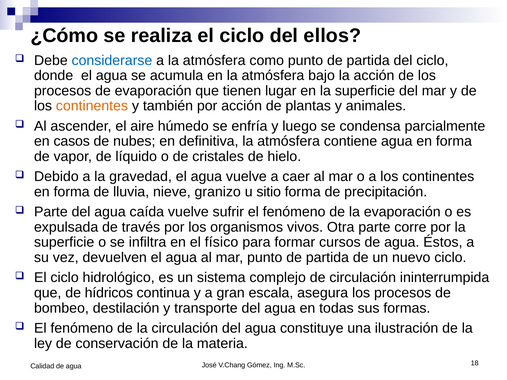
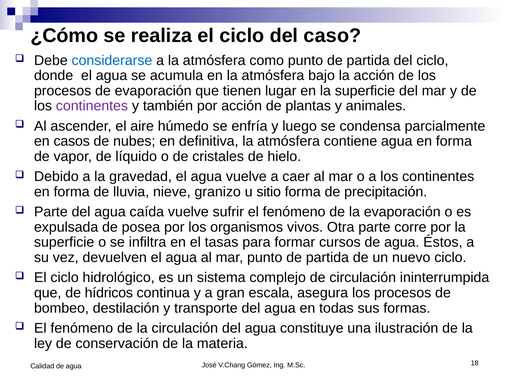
ellos: ellos -> caso
continentes at (92, 106) colour: orange -> purple
través: través -> posea
físico: físico -> tasas
